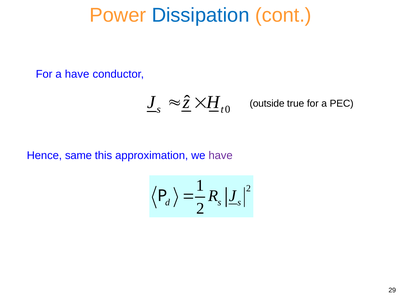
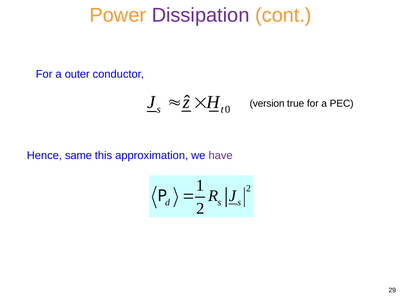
Dissipation colour: blue -> purple
a have: have -> outer
outside: outside -> version
